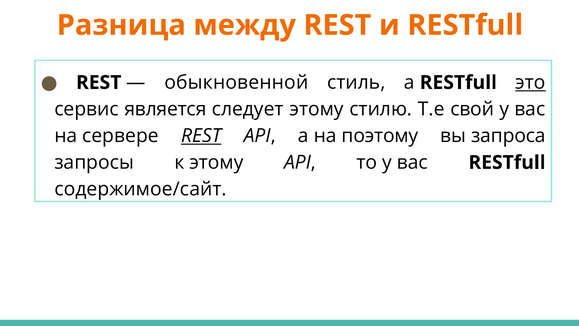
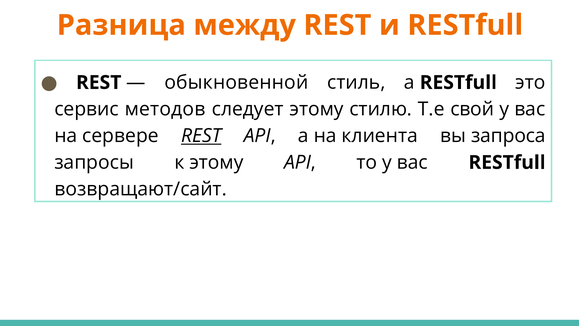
это underline: present -> none
является: является -> методов
поэтому: поэтому -> клиента
содержимое/сайт: содержимое/сайт -> возвращают/сайт
